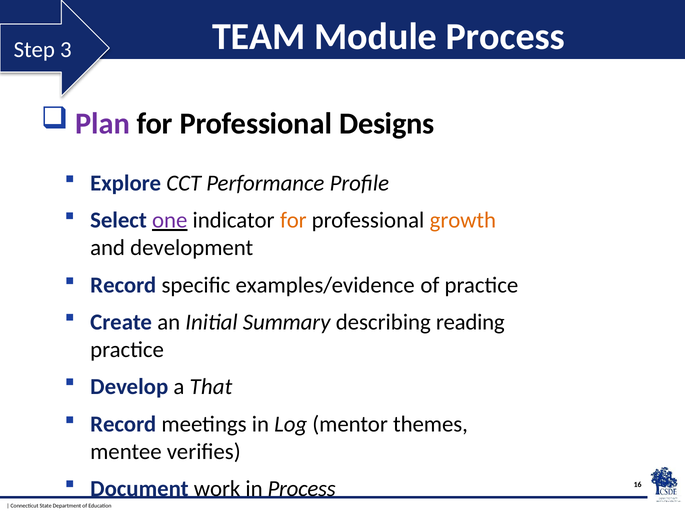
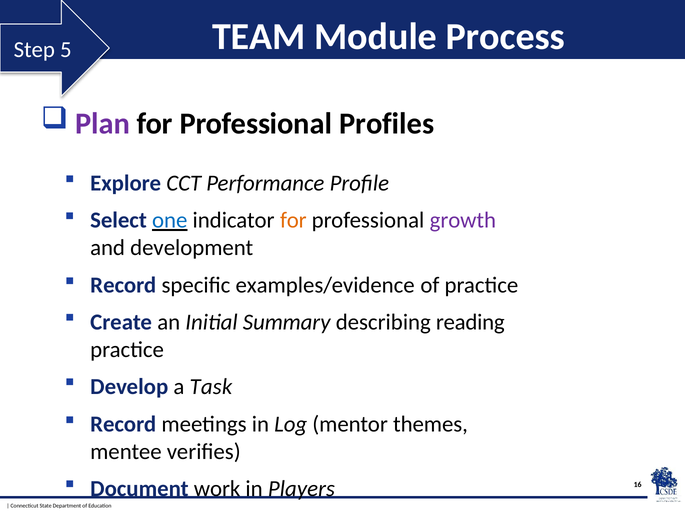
3: 3 -> 5
Designs: Designs -> Profiles
one colour: purple -> blue
growth colour: orange -> purple
That: That -> Task
in Process: Process -> Players
